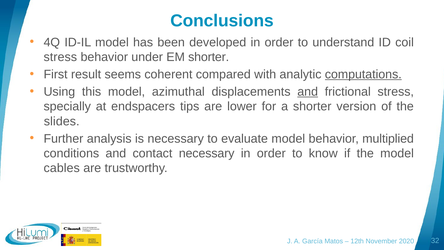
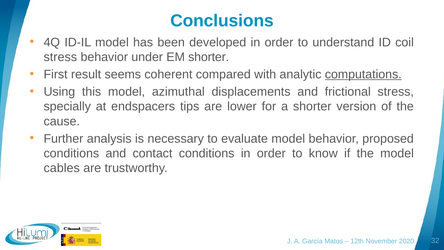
and at (308, 92) underline: present -> none
slides: slides -> cause
multiplied: multiplied -> proposed
contact necessary: necessary -> conditions
